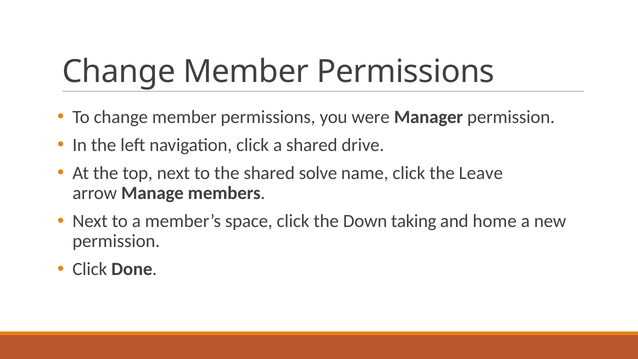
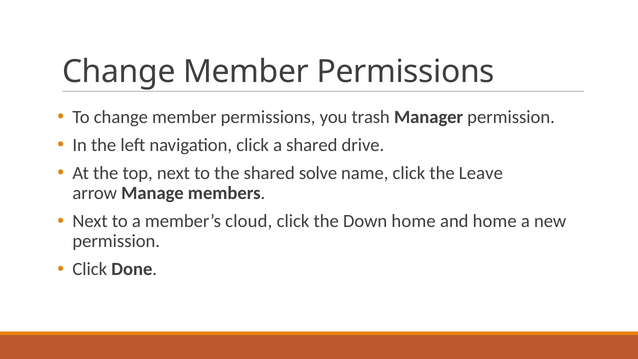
were: were -> trash
space: space -> cloud
Down taking: taking -> home
